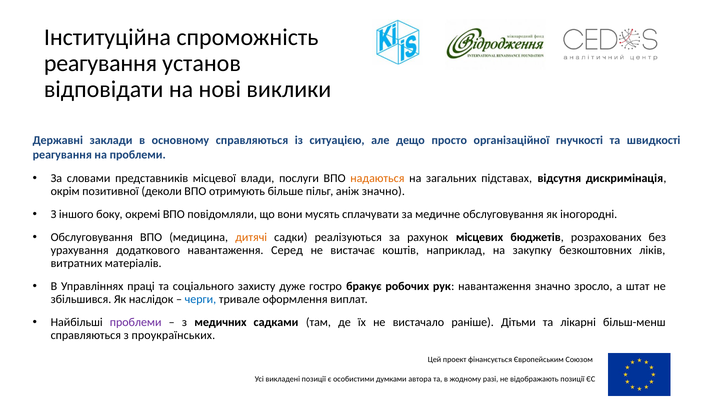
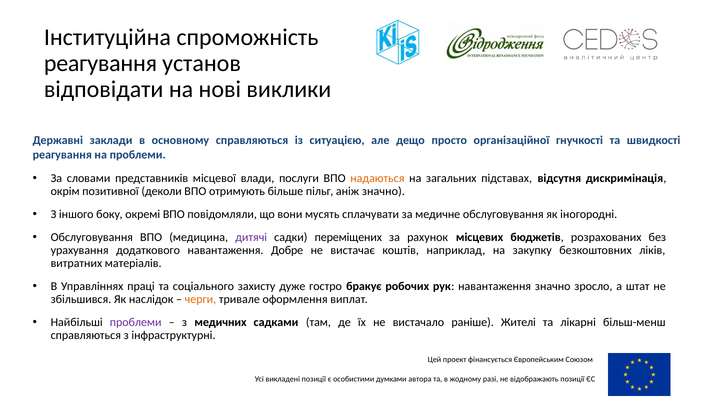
дитячі colour: orange -> purple
реалізуються: реалізуються -> переміщених
Серед: Серед -> Добре
черги colour: blue -> orange
Дітьми: Дітьми -> Жителі
проукраїнських: проукраїнських -> інфраструктурні
